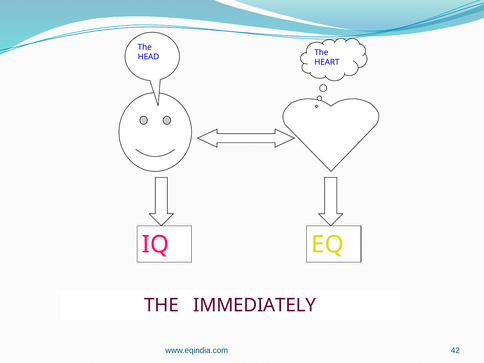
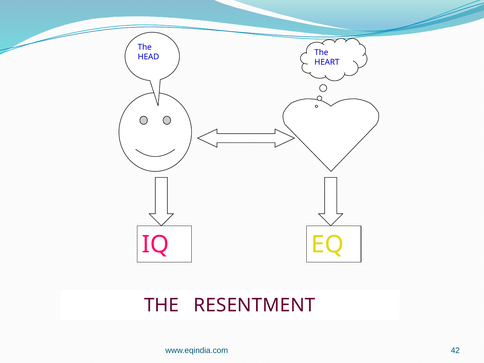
IMMEDIATELY: IMMEDIATELY -> RESENTMENT
